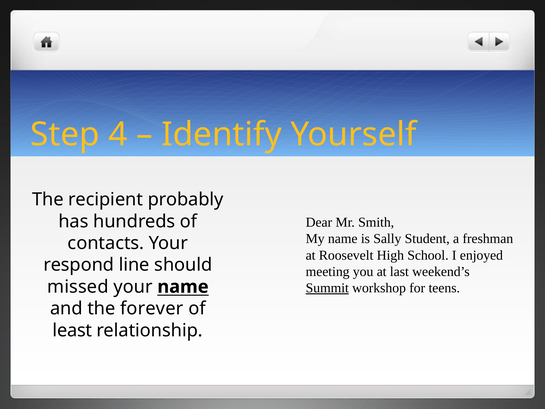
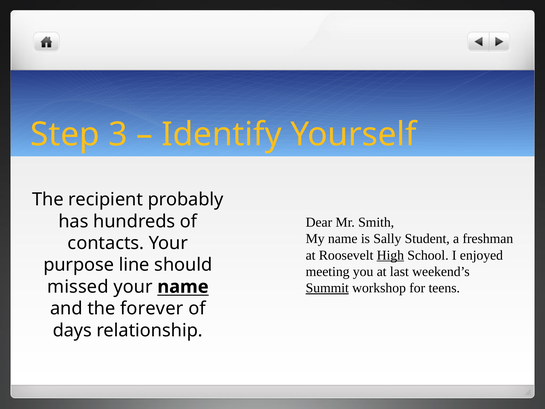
4: 4 -> 3
High underline: none -> present
respond: respond -> purpose
least: least -> days
